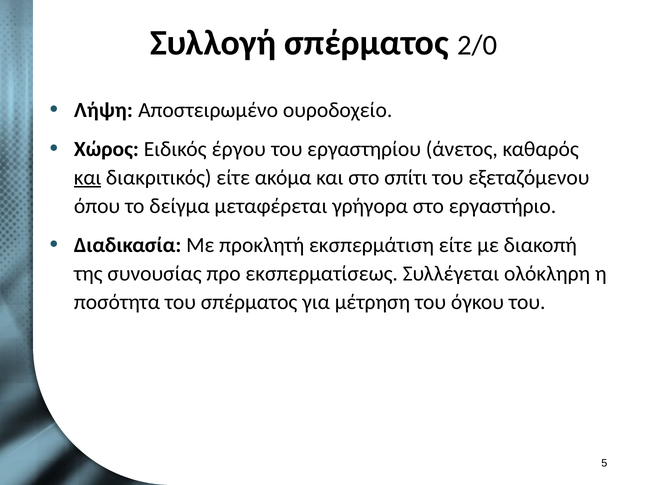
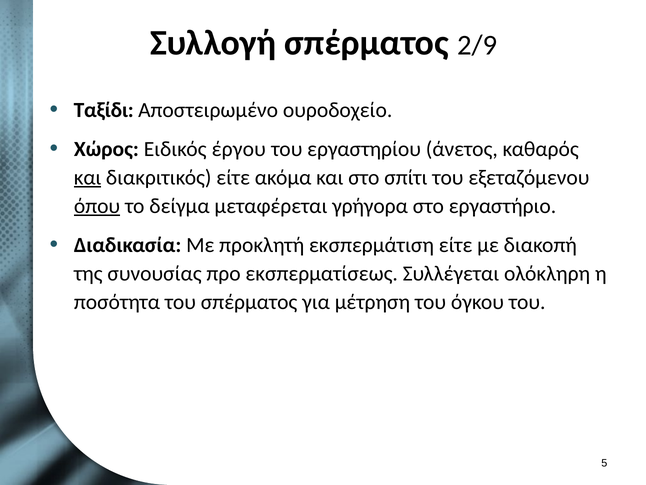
2/0: 2/0 -> 2/9
Λήψη: Λήψη -> Ταξίδι
όπου underline: none -> present
